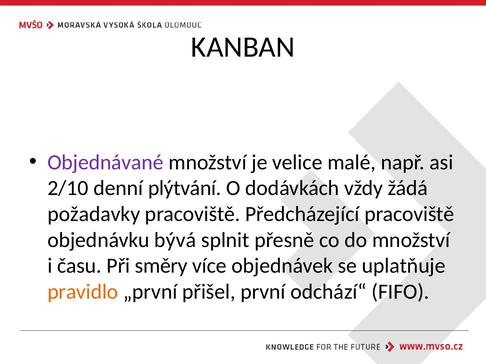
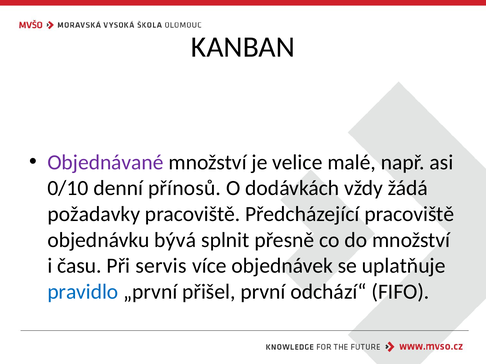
2/10: 2/10 -> 0/10
plýtvání: plýtvání -> přínosů
směry: směry -> servis
pravidlo colour: orange -> blue
